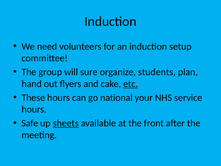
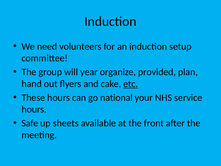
sure: sure -> year
students: students -> provided
sheets underline: present -> none
